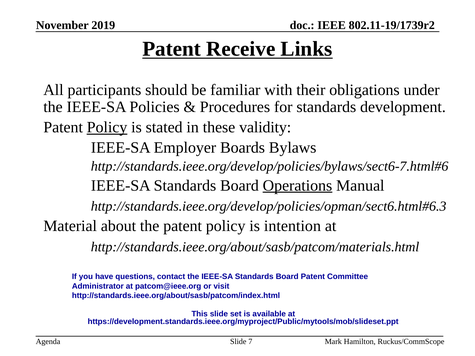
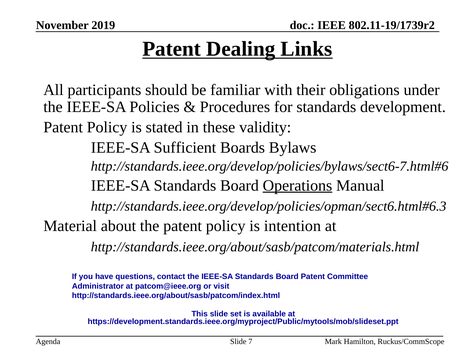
Receive: Receive -> Dealing
Policy at (107, 127) underline: present -> none
Employer: Employer -> Sufficient
